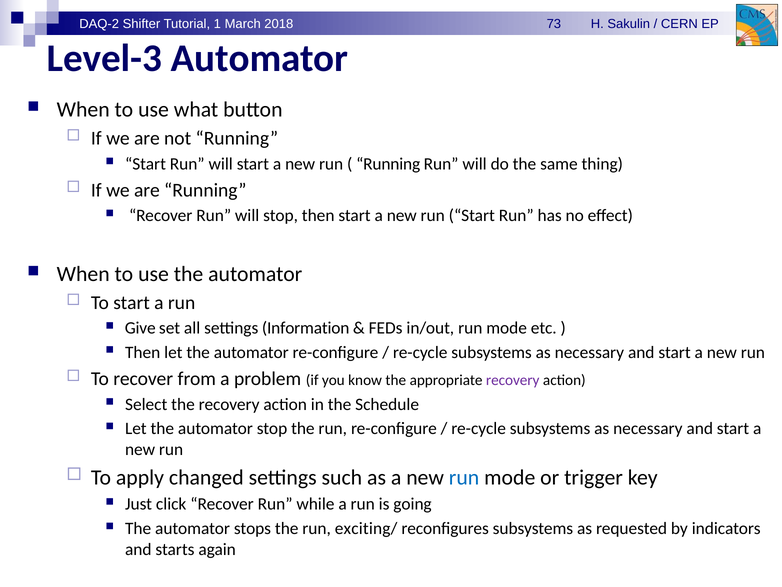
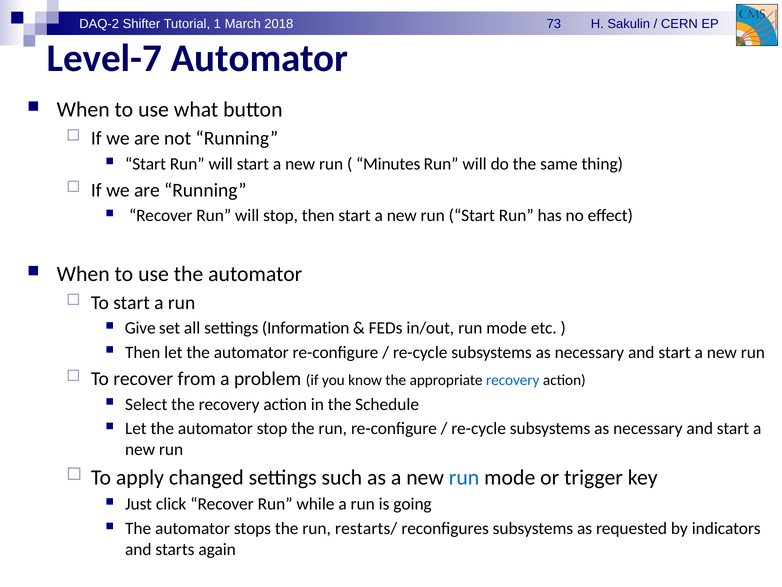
Level-3: Level-3 -> Level-7
Running at (388, 164): Running -> Minutes
recovery at (513, 380) colour: purple -> blue
exciting/: exciting/ -> restarts/
